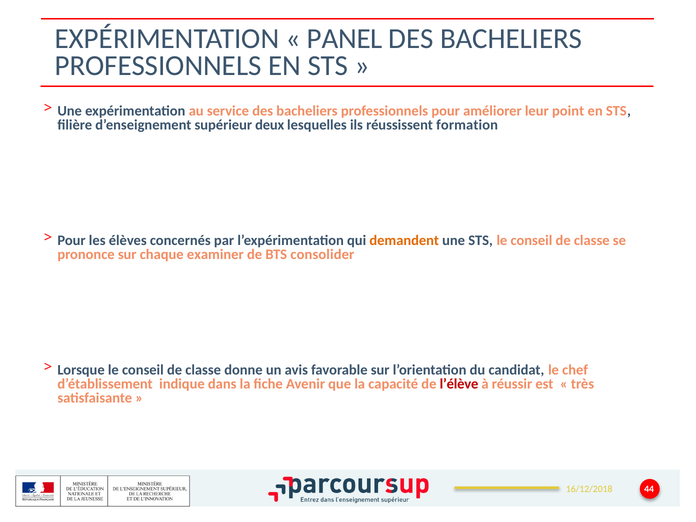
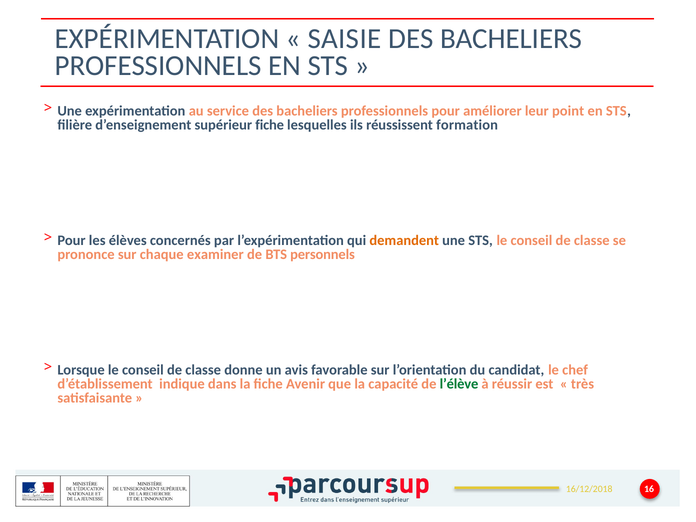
PANEL: PANEL -> SAISIE
supérieur deux: deux -> fiche
consolider: consolider -> personnels
l’élève colour: red -> green
44: 44 -> 16
